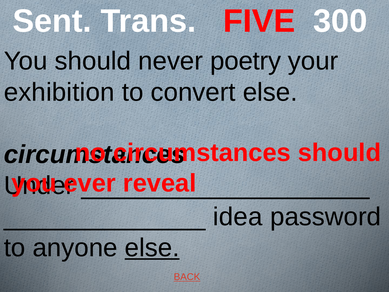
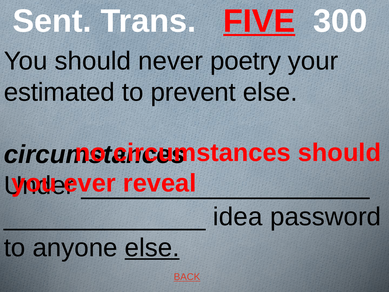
FIVE underline: none -> present
exhibition: exhibition -> estimated
convert: convert -> prevent
